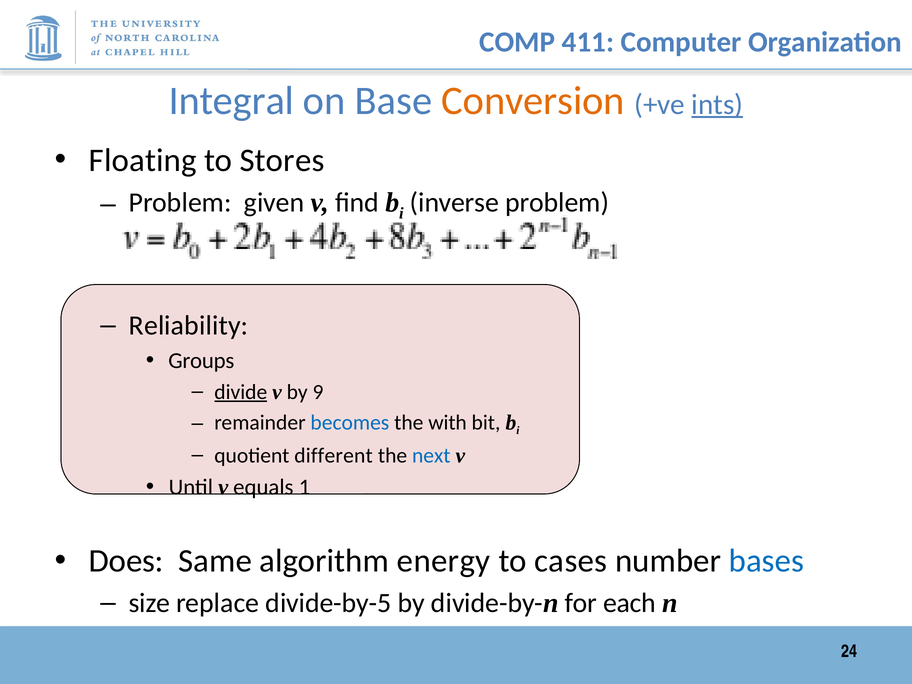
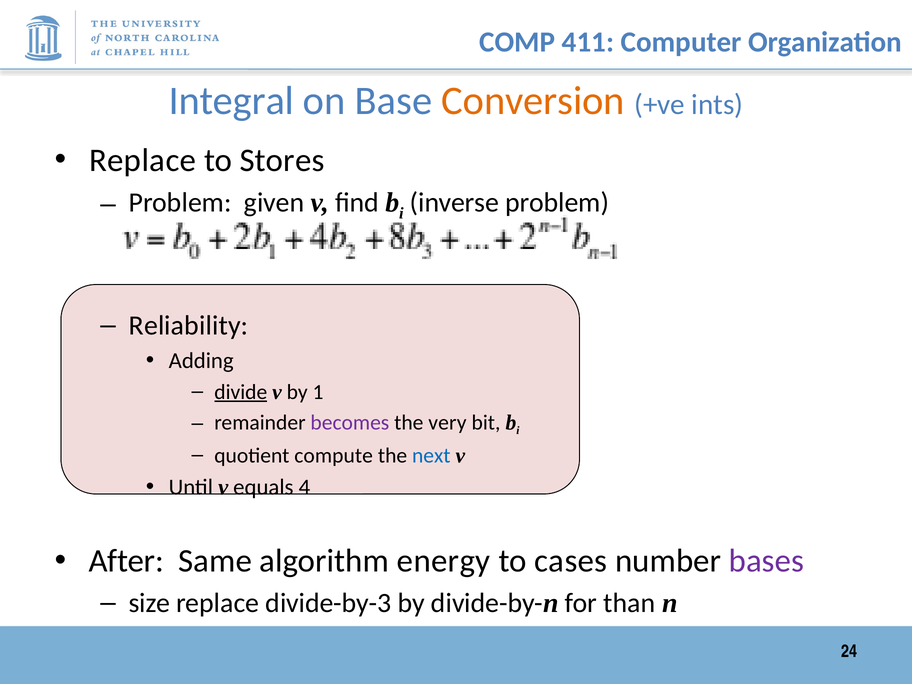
ints underline: present -> none
Floating at (143, 160): Floating -> Replace
Groups: Groups -> Adding
9: 9 -> 1
becomes colour: blue -> purple
with: with -> very
different: different -> compute
1: 1 -> 4
Does: Does -> After
bases colour: blue -> purple
divide-by-5: divide-by-5 -> divide-by-3
each: each -> than
